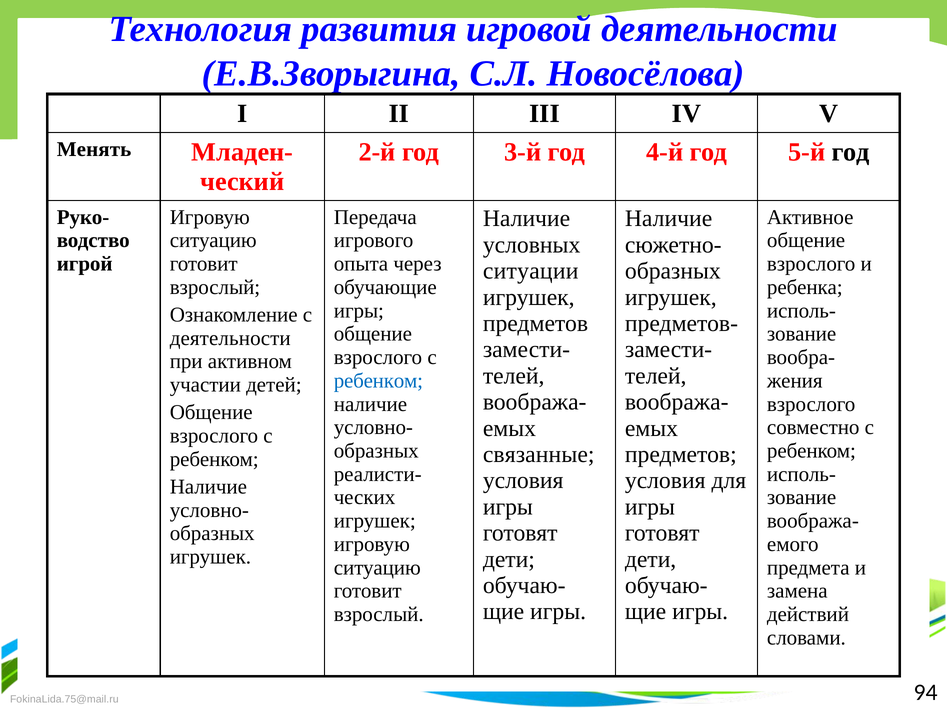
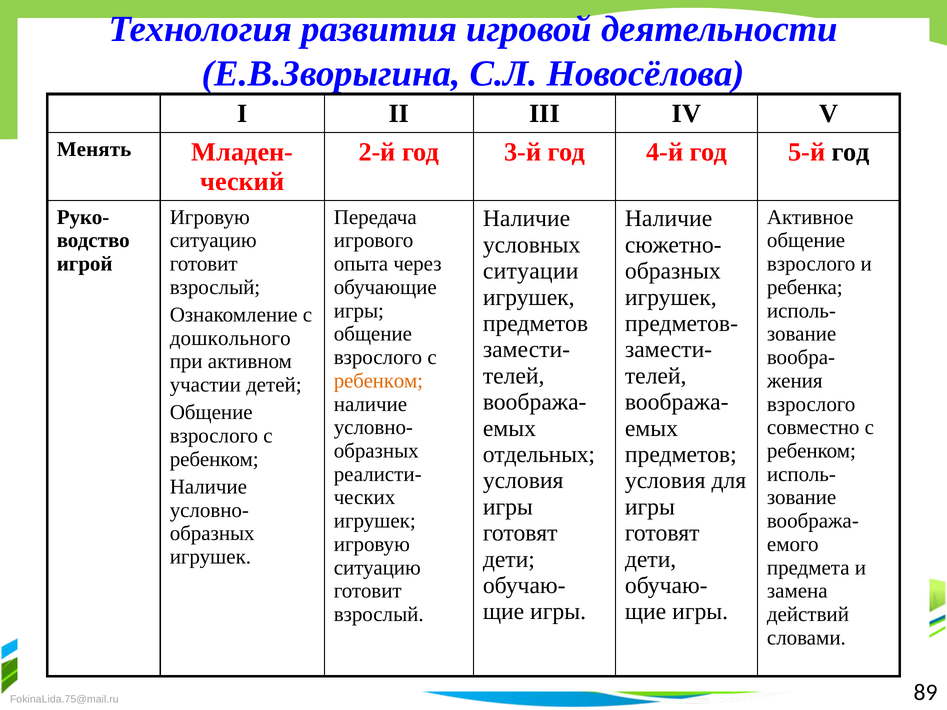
деятельности at (230, 338): деятельности -> дошкольного
ребенком at (378, 381) colour: blue -> orange
связанные: связанные -> отдельных
94: 94 -> 89
